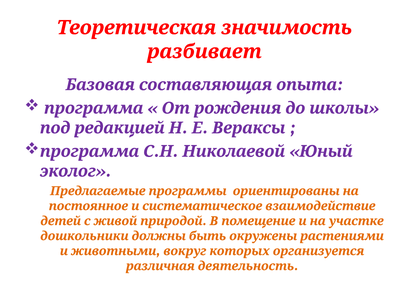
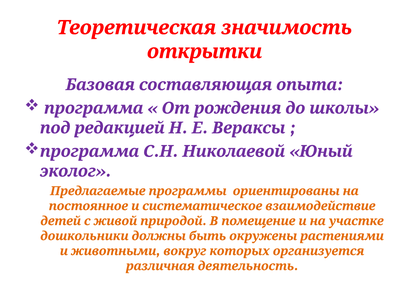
разбивает: разбивает -> открытки
